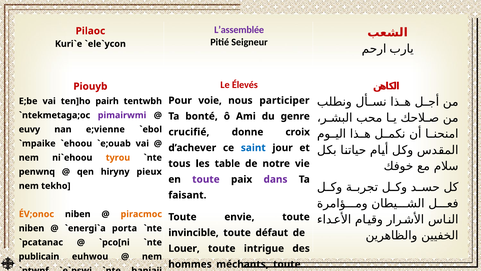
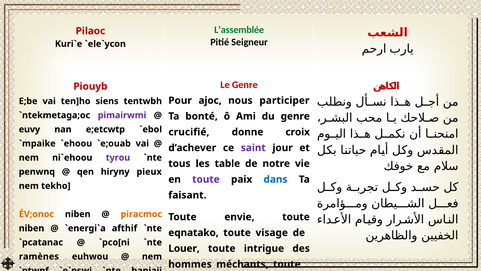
L’assemblée colour: purple -> green
Le Élevés: Élevés -> Genre
voie: voie -> ajoc
pairh: pairh -> siens
e;vienne: e;vienne -> e;etcwtp
saint colour: blue -> purple
tyrou colour: orange -> purple
dans colour: purple -> blue
porta: porta -> afthif
invincible: invincible -> eqnatako
défaut: défaut -> visage
publicain: publicain -> ramènes
